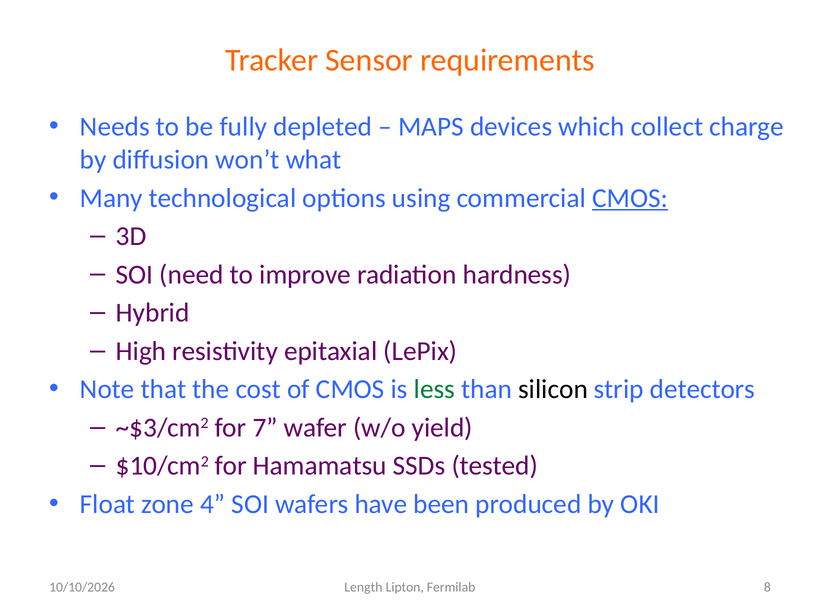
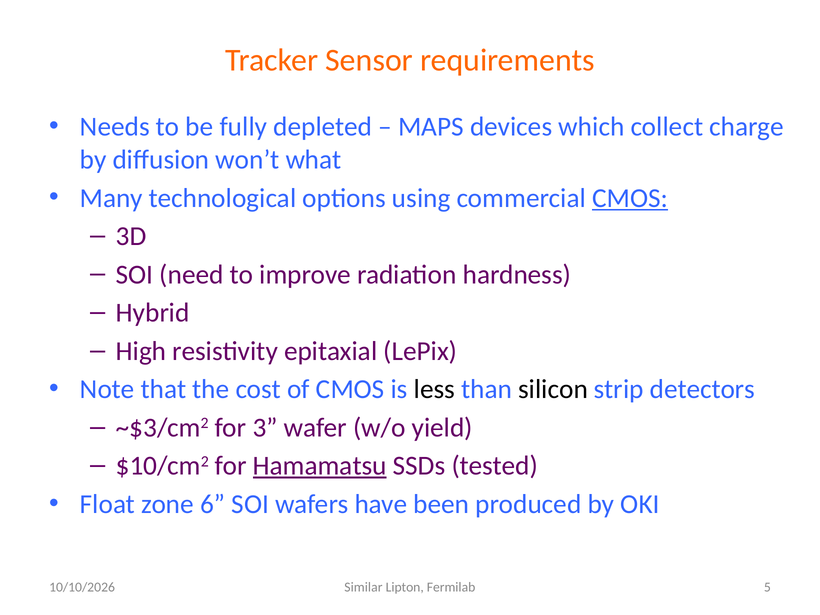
less colour: green -> black
7: 7 -> 3
Hamamatsu underline: none -> present
4: 4 -> 6
Length: Length -> Similar
8: 8 -> 5
